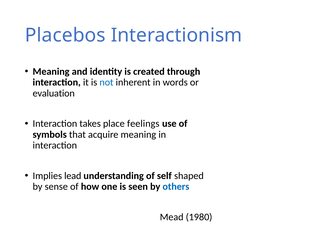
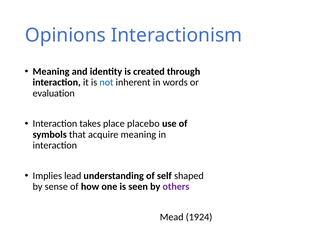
Placebos: Placebos -> Opinions
feelings: feelings -> placebo
others colour: blue -> purple
1980: 1980 -> 1924
